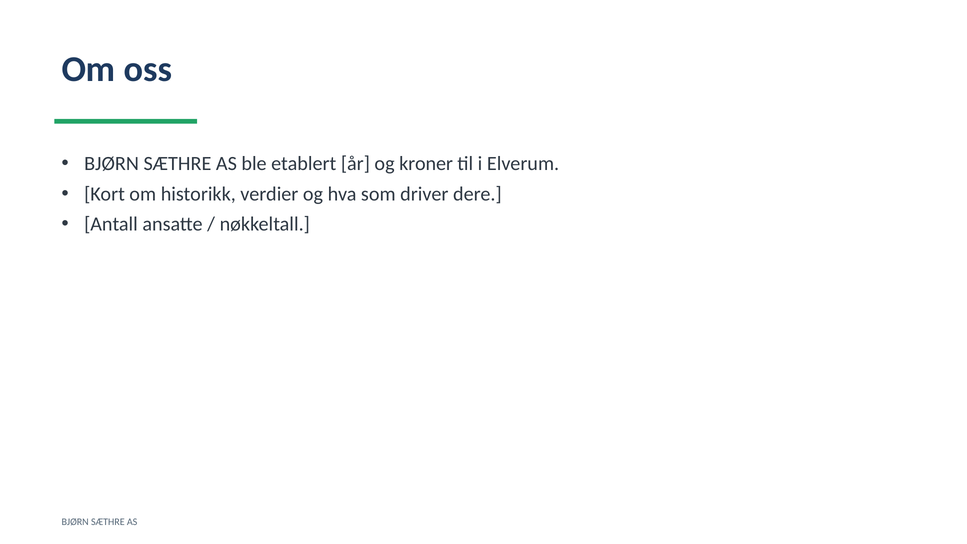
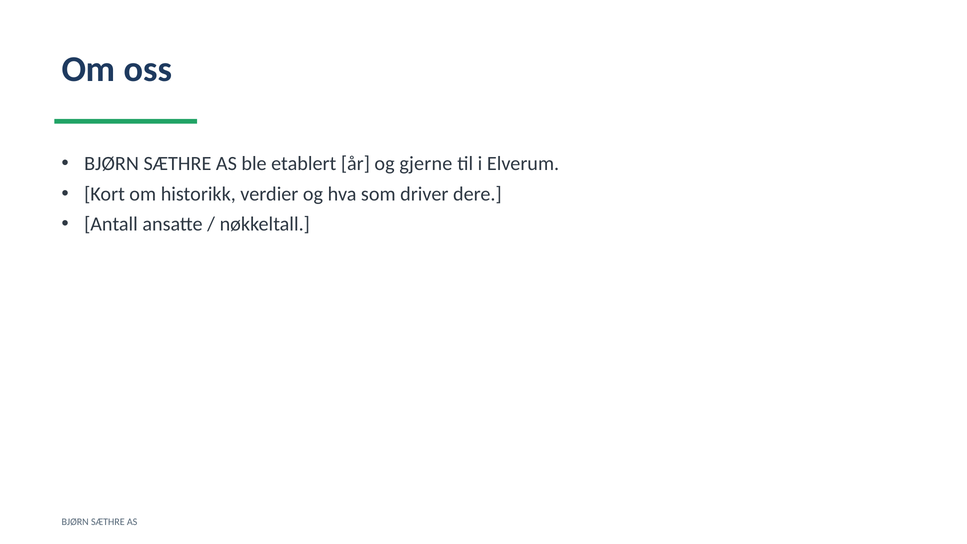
kroner: kroner -> gjerne
